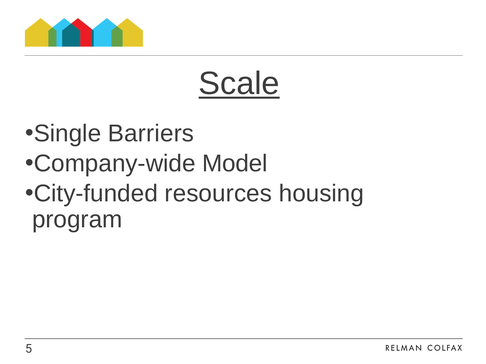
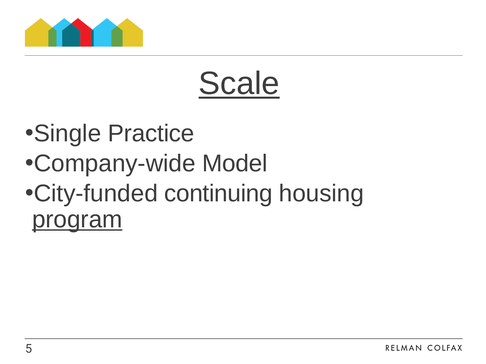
Barriers: Barriers -> Practice
resources: resources -> continuing
program underline: none -> present
